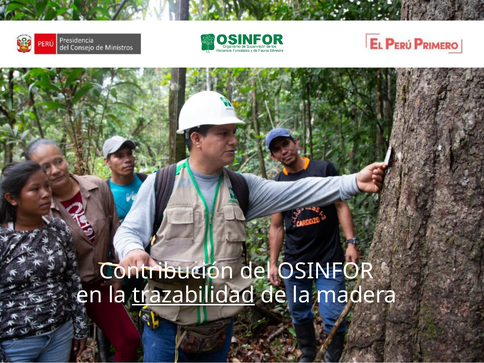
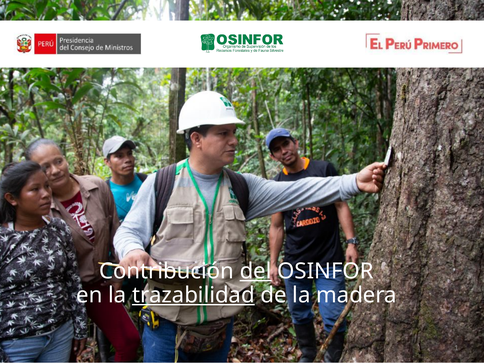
del underline: none -> present
